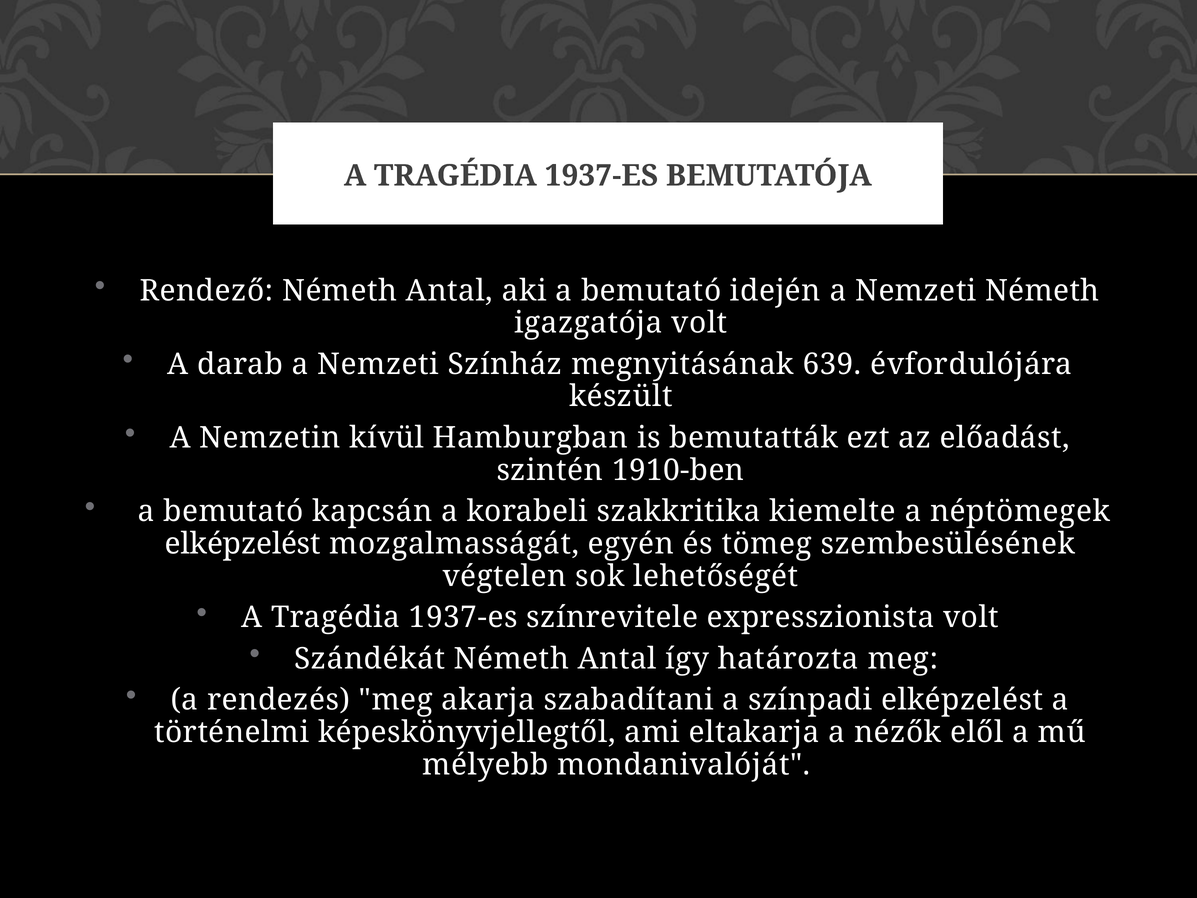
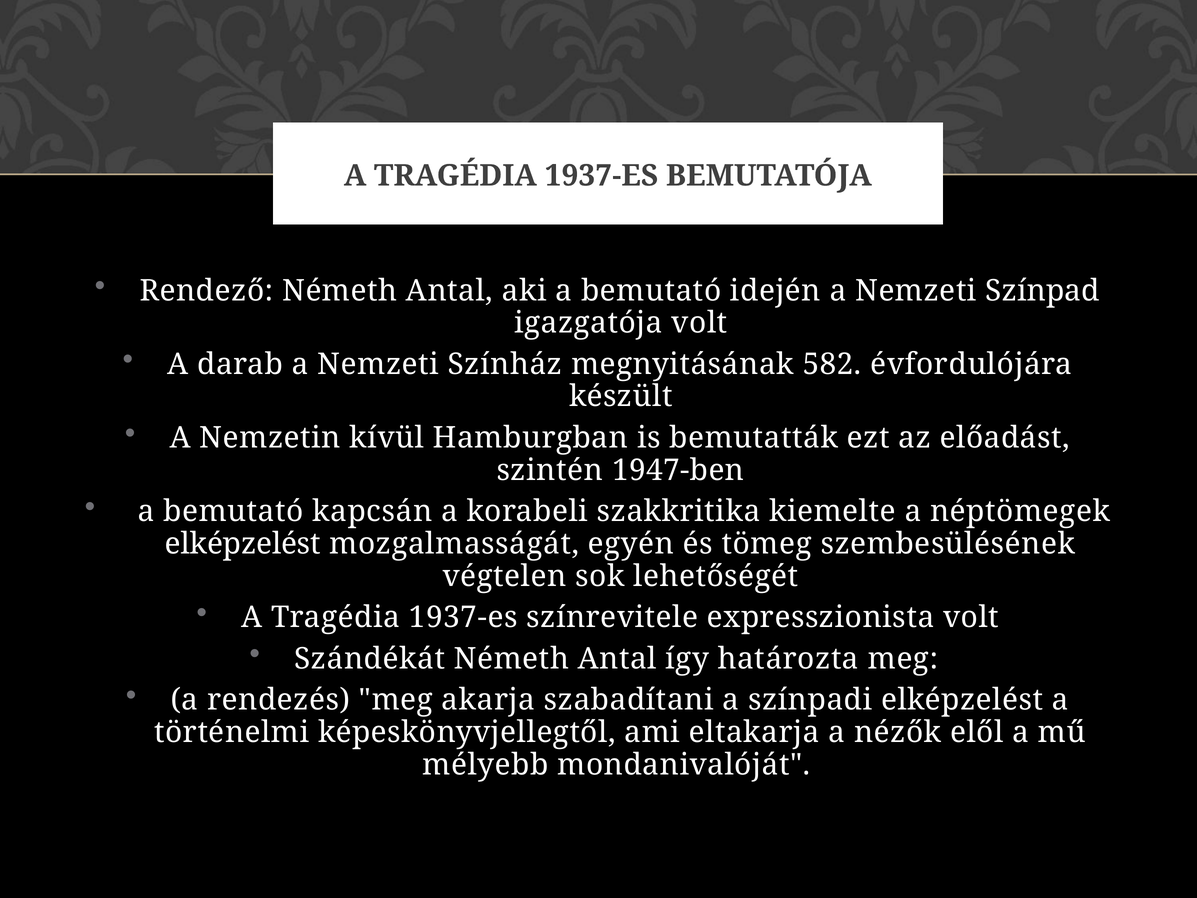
Nemzeti Németh: Németh -> Színpad
639: 639 -> 582
1910-ben: 1910-ben -> 1947-ben
